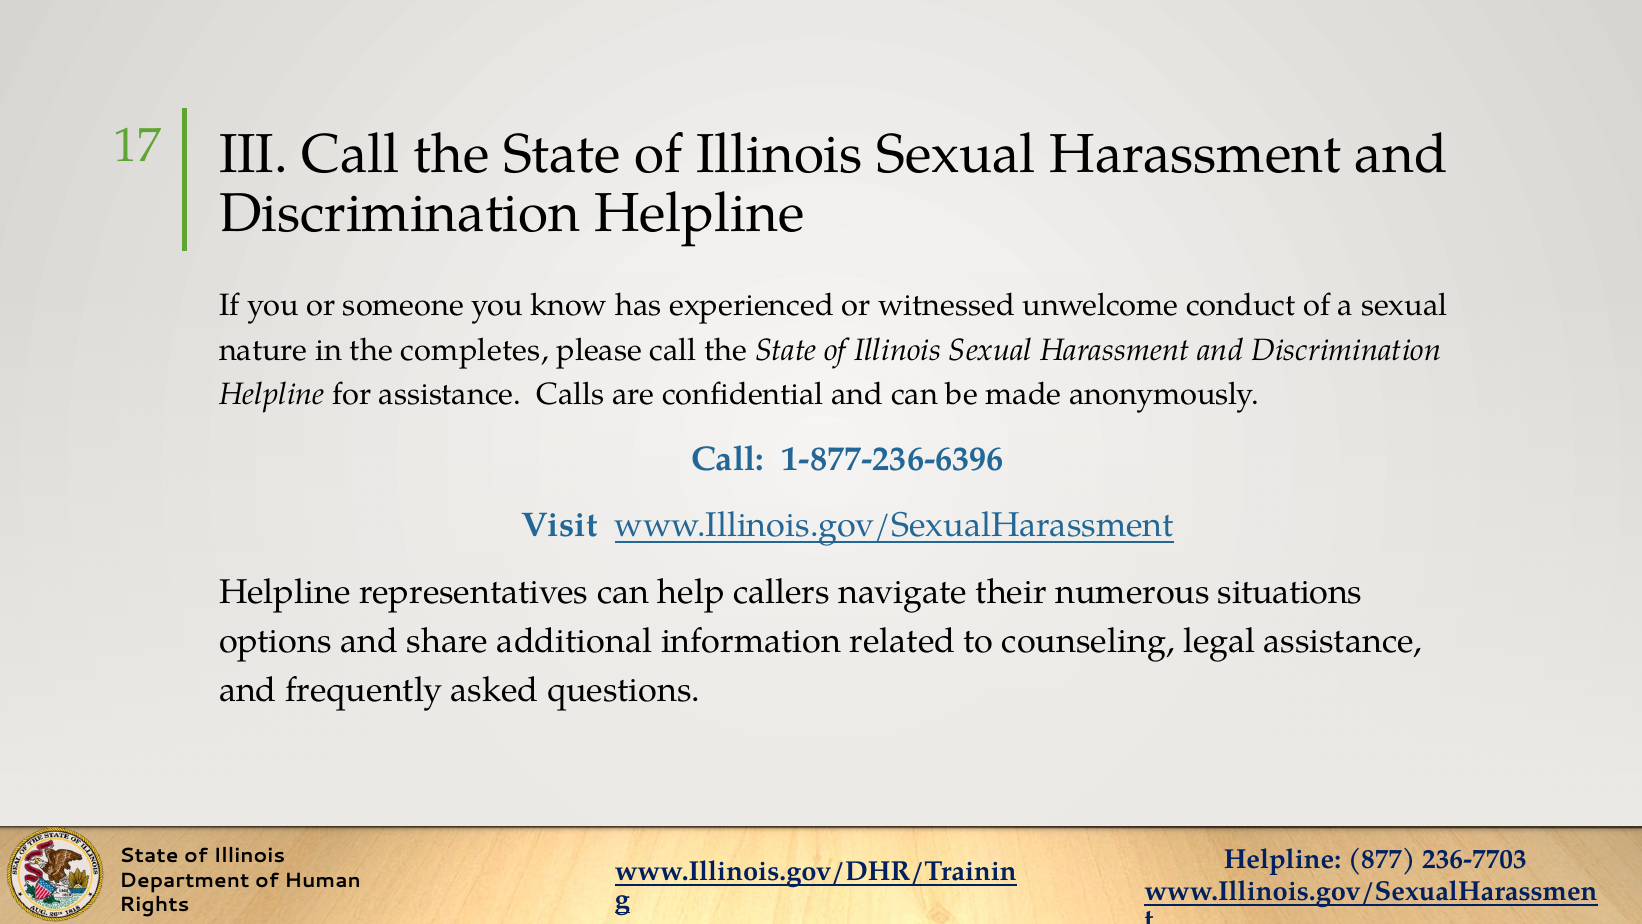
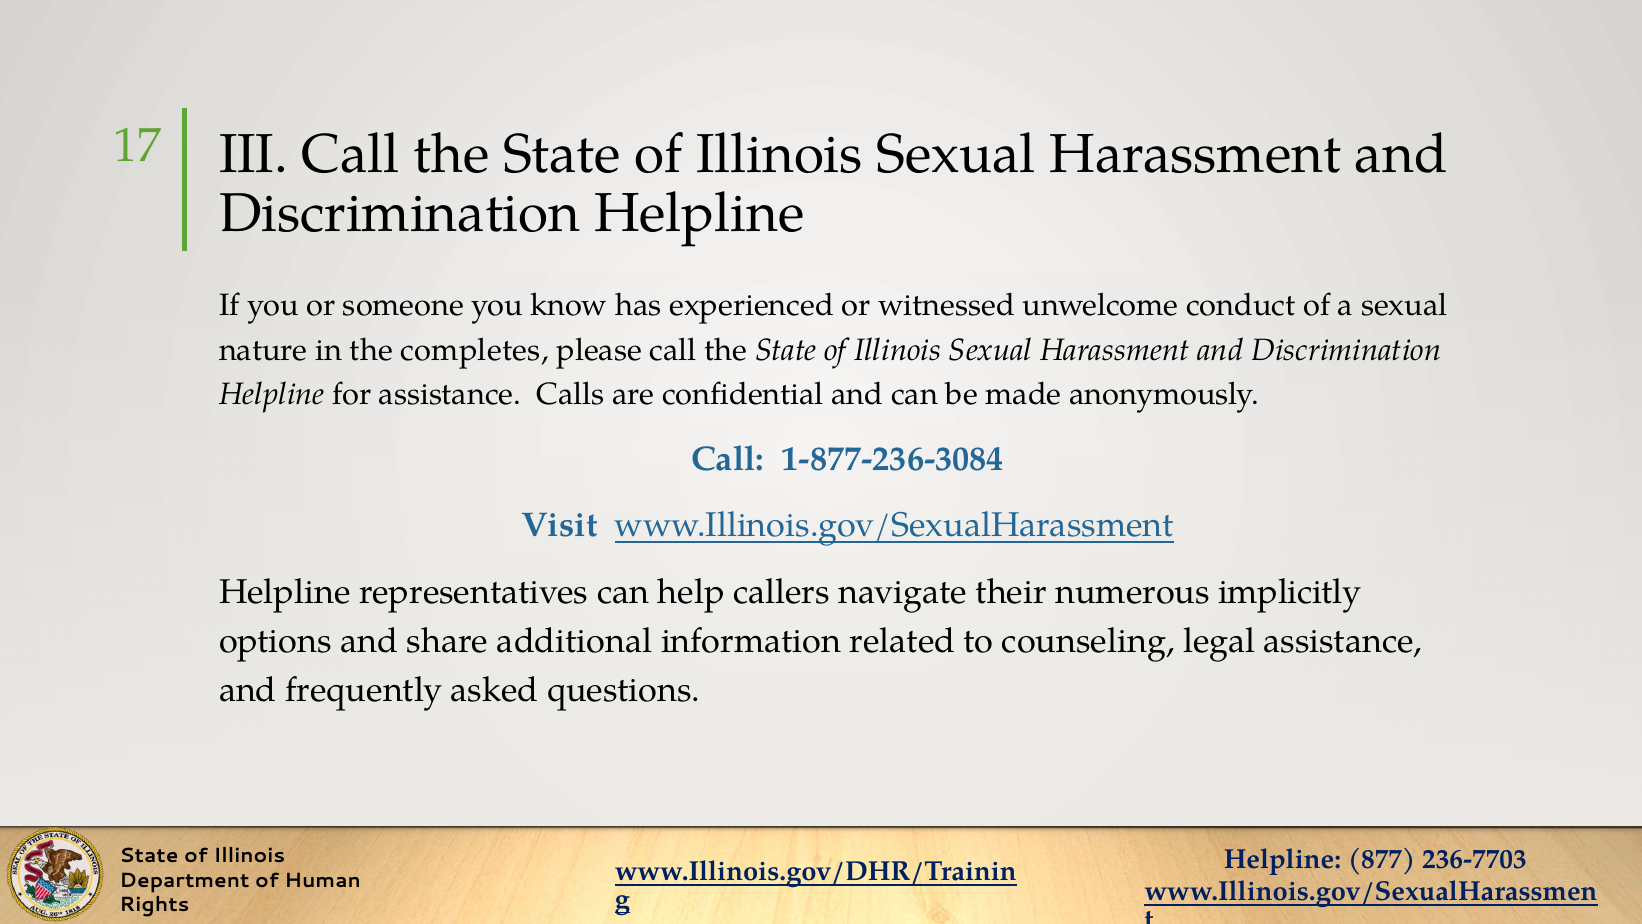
1-877-236-6396: 1-877-236-6396 -> 1-877-236-3084
situations: situations -> implicitly
